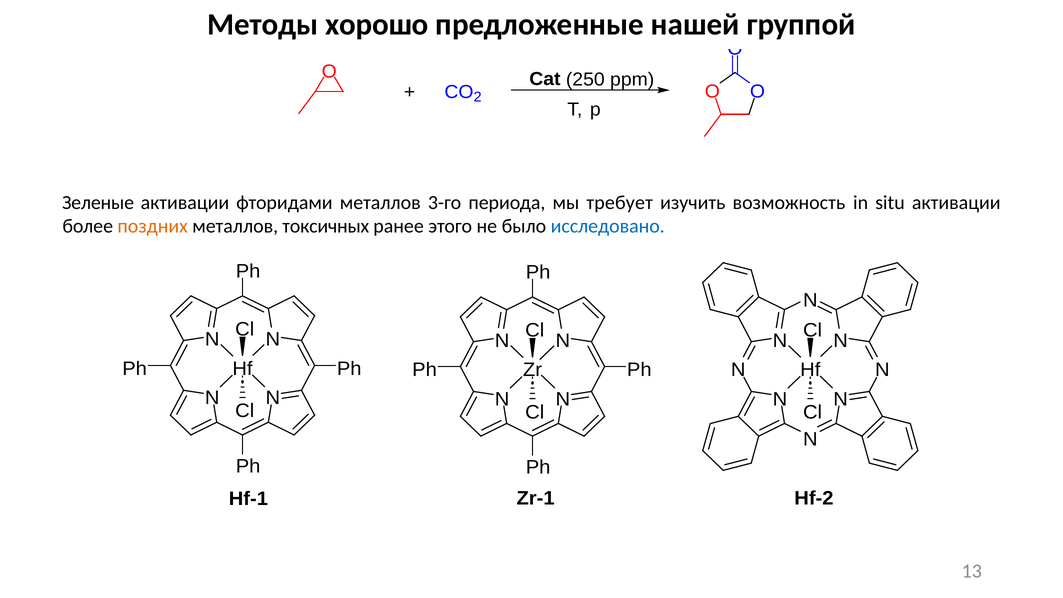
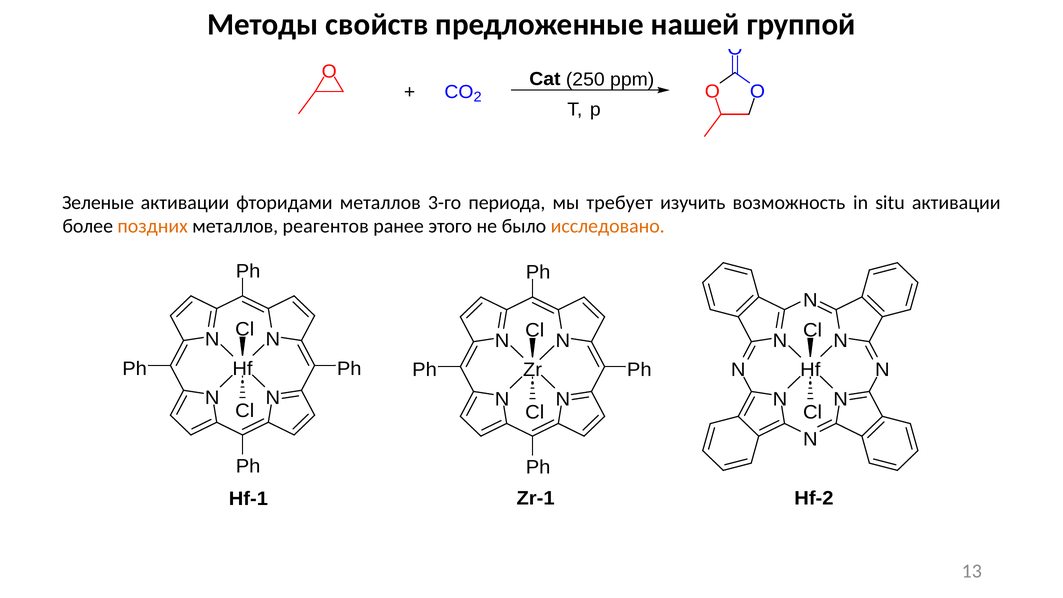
хорошо: хорошо -> свойств
токсичных: токсичных -> реагентов
исследовано colour: blue -> orange
